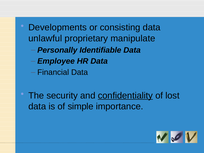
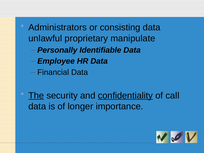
Developments: Developments -> Administrators
The underline: none -> present
lost: lost -> call
simple: simple -> longer
